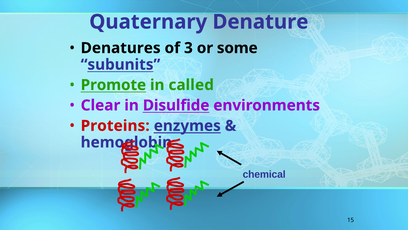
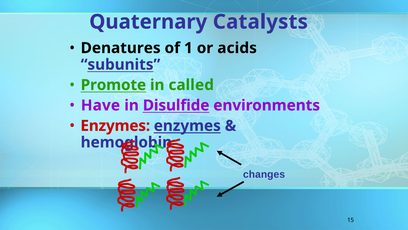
Denature: Denature -> Catalysts
3: 3 -> 1
some: some -> acids
Clear: Clear -> Have
Proteins at (115, 126): Proteins -> Enzymes
chemical: chemical -> changes
